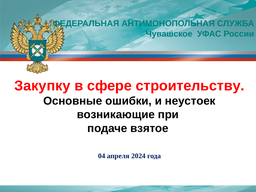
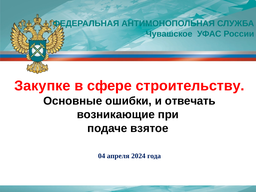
Закупку: Закупку -> Закупке
неустоек: неустоек -> отвечать
